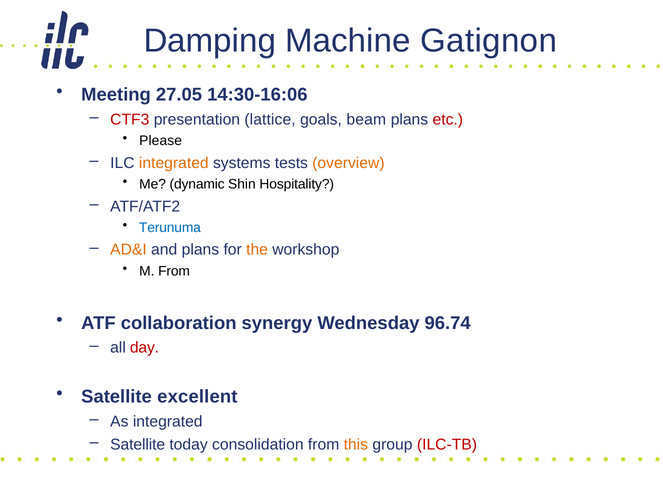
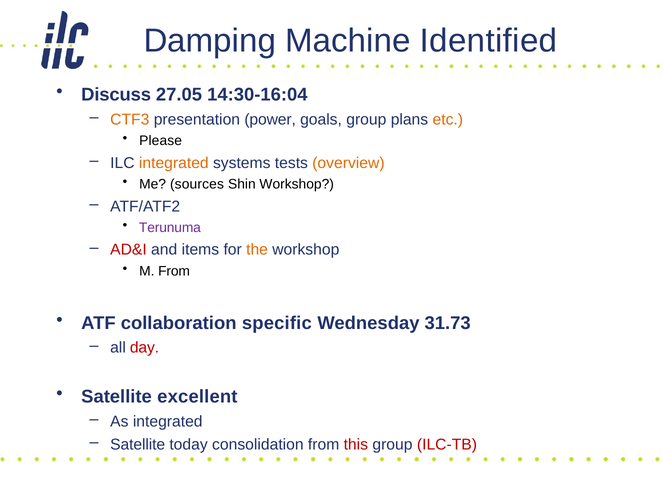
Gatignon: Gatignon -> Identified
Meeting: Meeting -> Discuss
14:30-16:06: 14:30-16:06 -> 14:30-16:04
CTF3 colour: red -> orange
lattice: lattice -> power
goals beam: beam -> group
etc colour: red -> orange
dynamic: dynamic -> sources
Shin Hospitality: Hospitality -> Workshop
Terunuma colour: blue -> purple
AD&I colour: orange -> red
and plans: plans -> items
synergy: synergy -> specific
96.74: 96.74 -> 31.73
this colour: orange -> red
